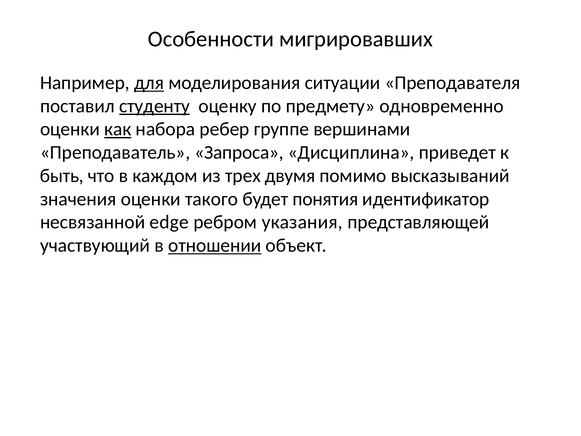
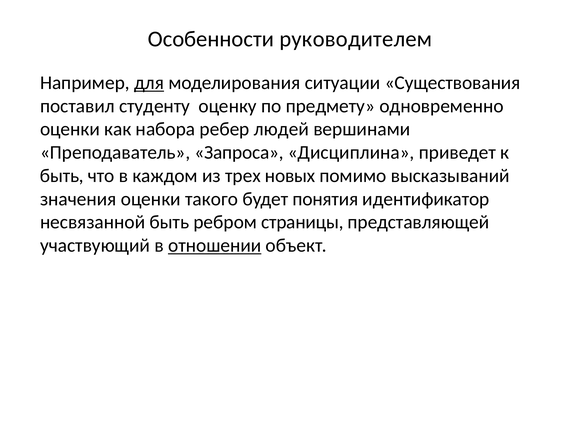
мигрировавших: мигрировавших -> руководителем
Преподавателя: Преподавателя -> Существования
студенту underline: present -> none
как underline: present -> none
группе: группе -> людей
двумя: двумя -> новых
несвязанной edge: edge -> быть
указания: указания -> страницы
